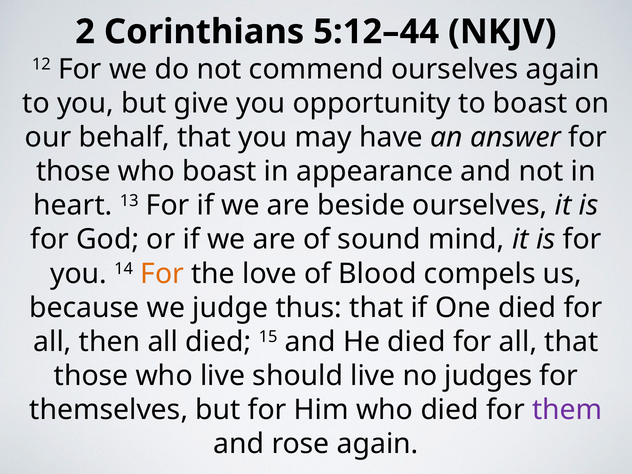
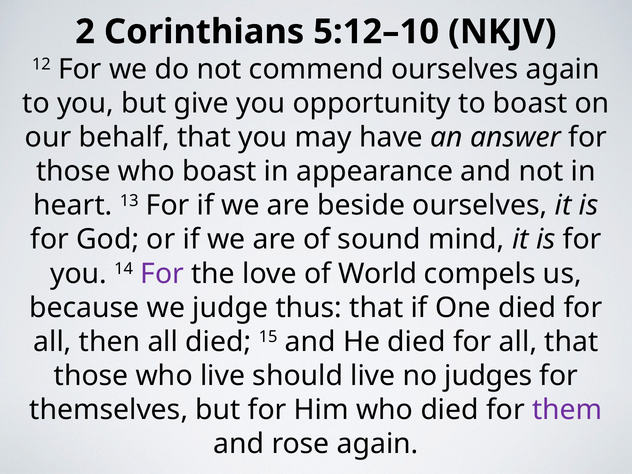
5:12–44: 5:12–44 -> 5:12–10
For at (162, 274) colour: orange -> purple
Blood: Blood -> World
